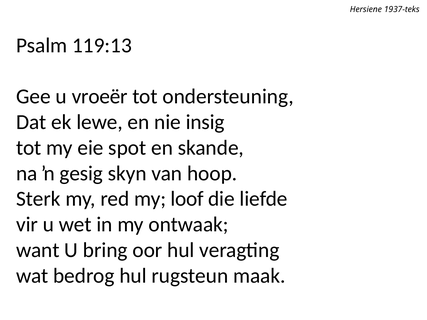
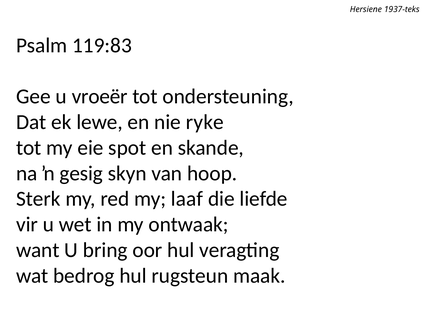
119:13: 119:13 -> 119:83
insig: insig -> ryke
loof: loof -> laaf
